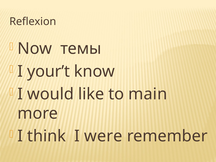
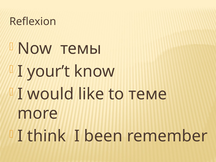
main: main -> теме
were: were -> been
